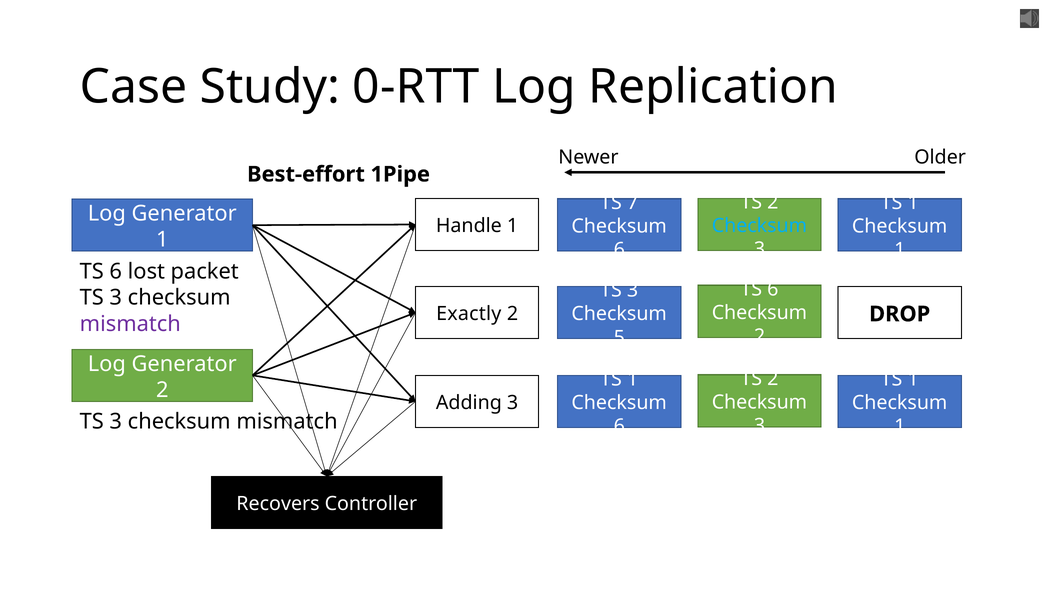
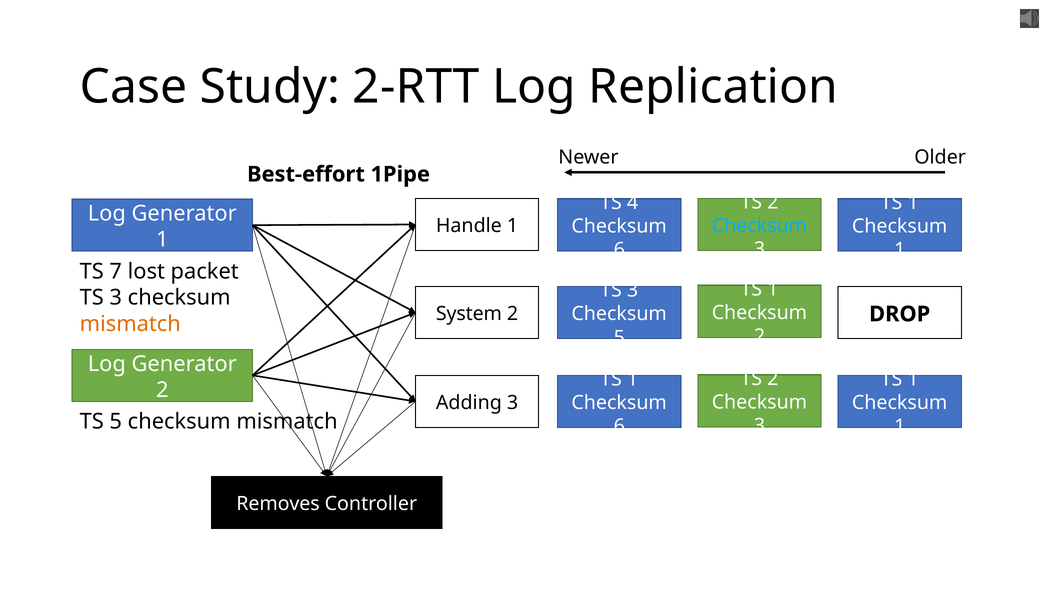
0-RTT: 0-RTT -> 2-RTT
7: 7 -> 4
6 at (116, 271): 6 -> 7
6 at (773, 289): 6 -> 1
Exactly: Exactly -> System
mismatch at (130, 324) colour: purple -> orange
3 at (116, 421): 3 -> 5
Recovers: Recovers -> Removes
